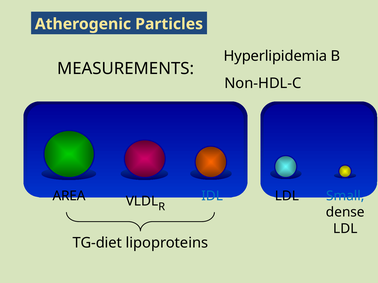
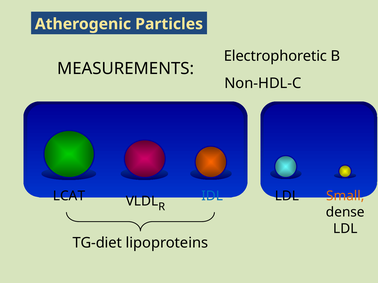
Hyperlipidemia: Hyperlipidemia -> Electrophoretic
AREA: AREA -> LCAT
Small colour: blue -> orange
